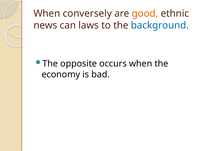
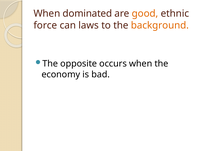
conversely: conversely -> dominated
news: news -> force
background colour: blue -> orange
